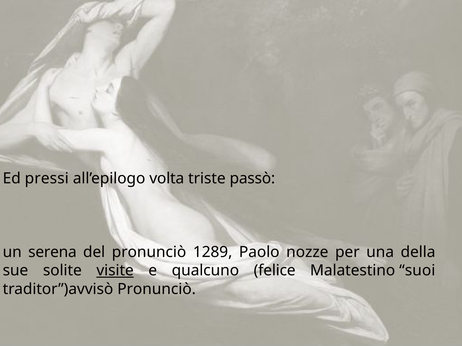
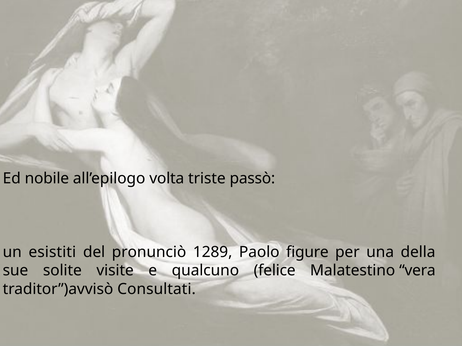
pressi: pressi -> nobile
serena: serena -> esistiti
nozze: nozze -> figure
visite underline: present -> none
suoi: suoi -> vera
traditor”)avvisò Pronunciò: Pronunciò -> Consultati
